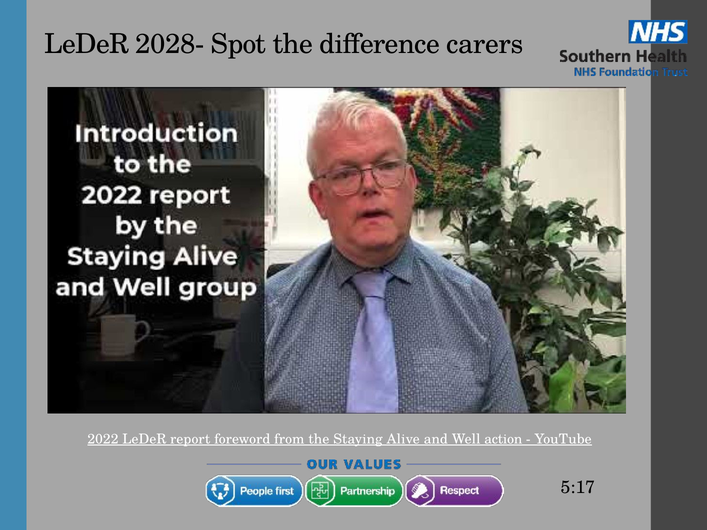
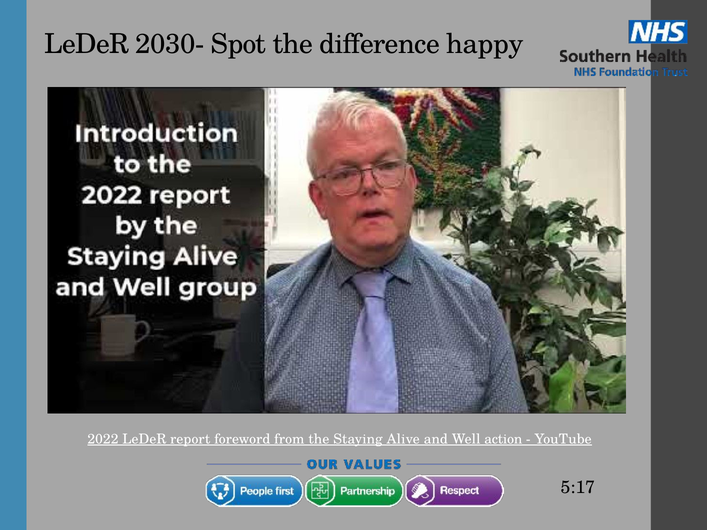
2028-: 2028- -> 2030-
carers: carers -> happy
